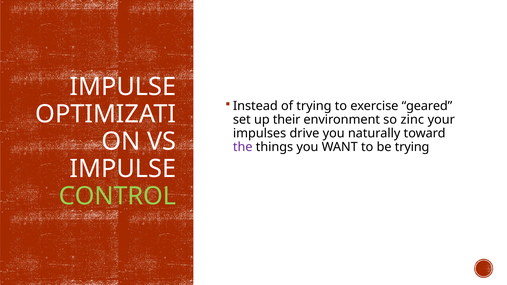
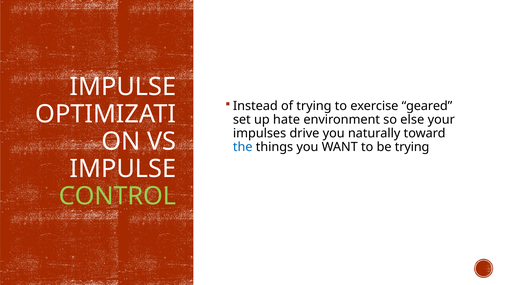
their: their -> hate
zinc: zinc -> else
the colour: purple -> blue
